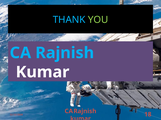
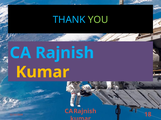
Kumar at (43, 73) colour: white -> yellow
